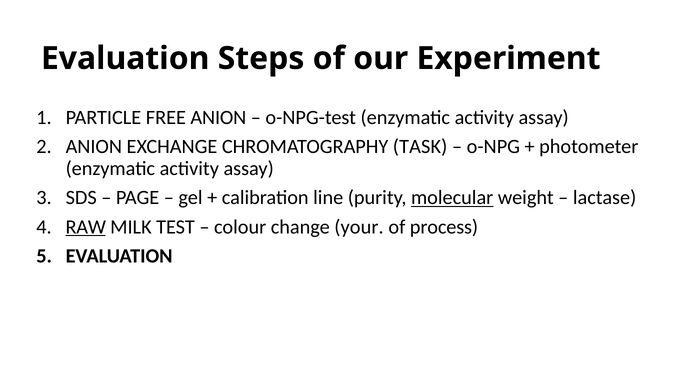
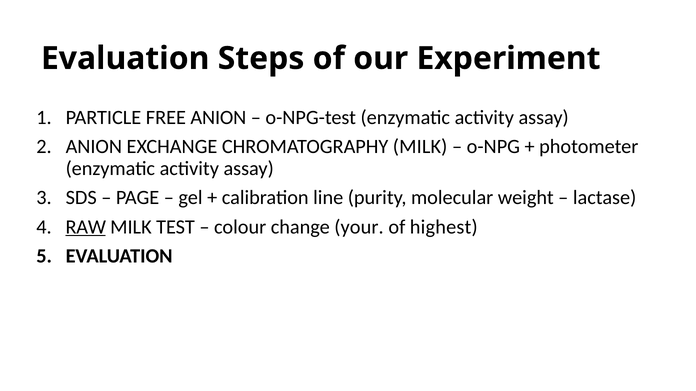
CHROMATOGRAPHY TASK: TASK -> MILK
molecular underline: present -> none
process: process -> highest
